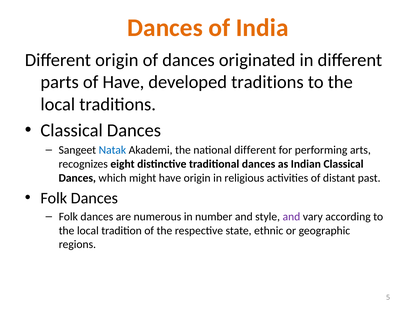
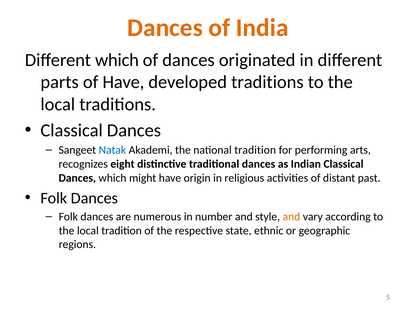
Different origin: origin -> which
national different: different -> tradition
and at (291, 216) colour: purple -> orange
